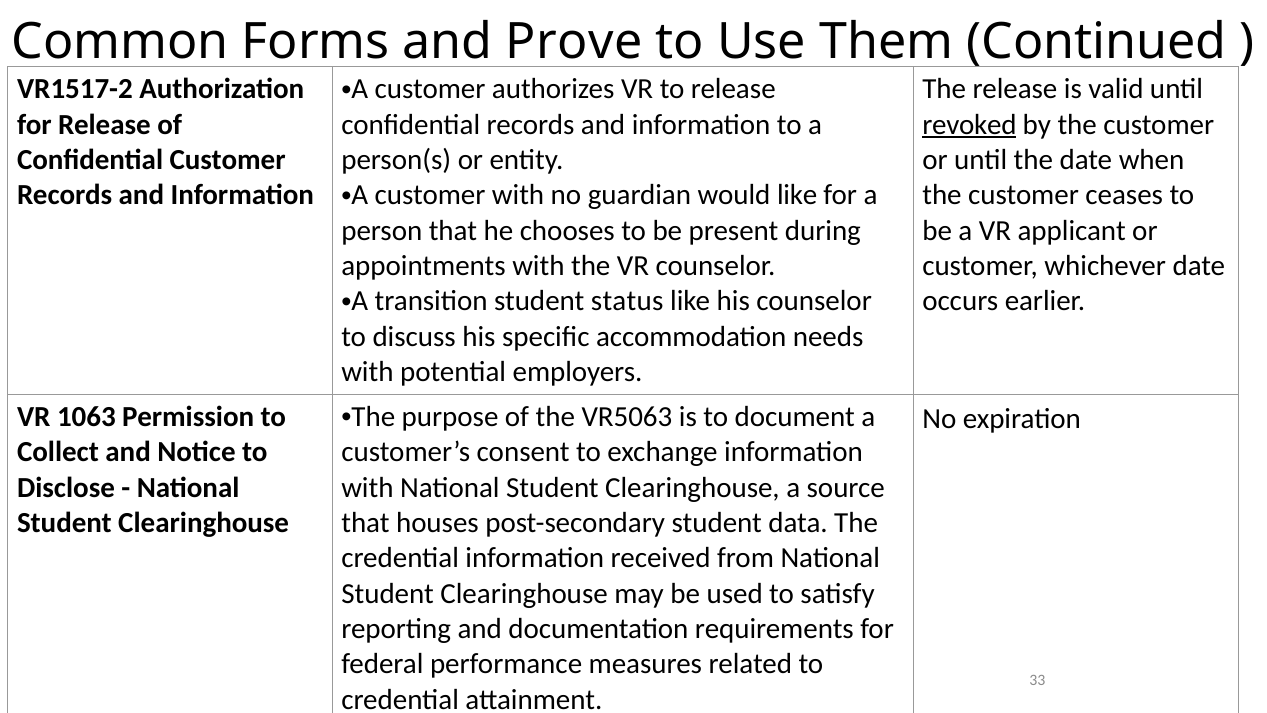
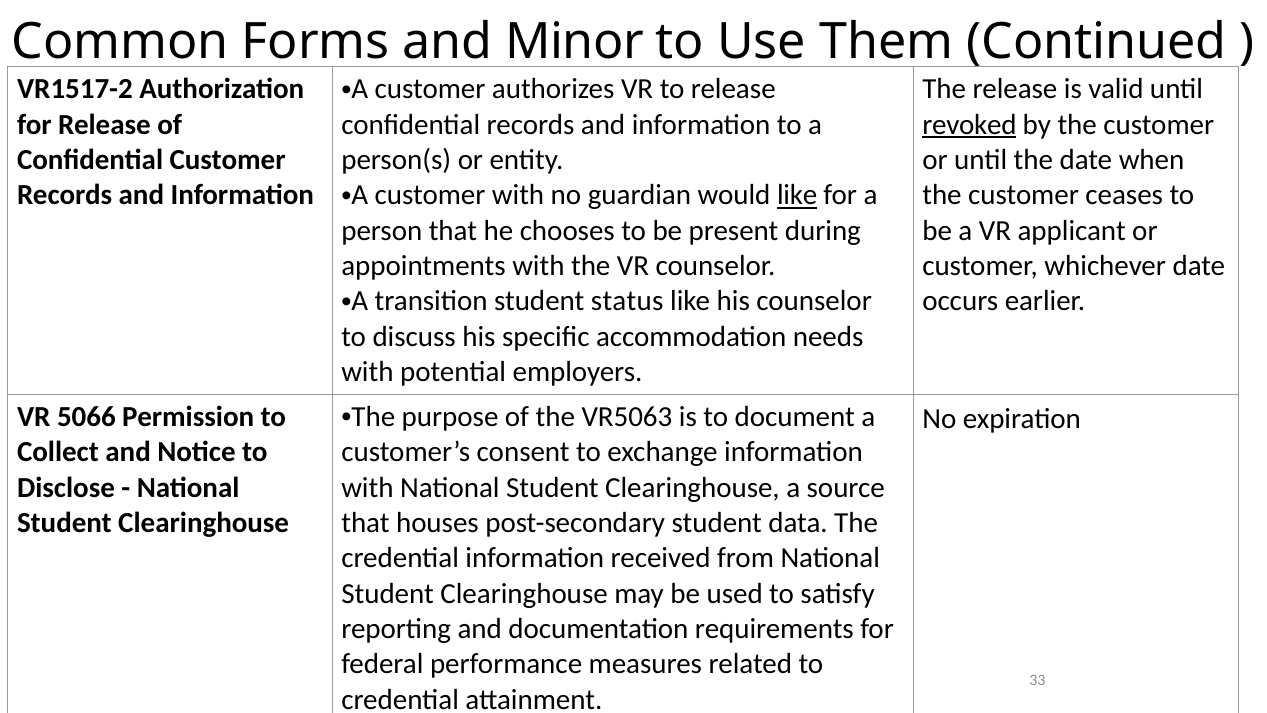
Prove: Prove -> Minor
like at (797, 195) underline: none -> present
1063: 1063 -> 5066
